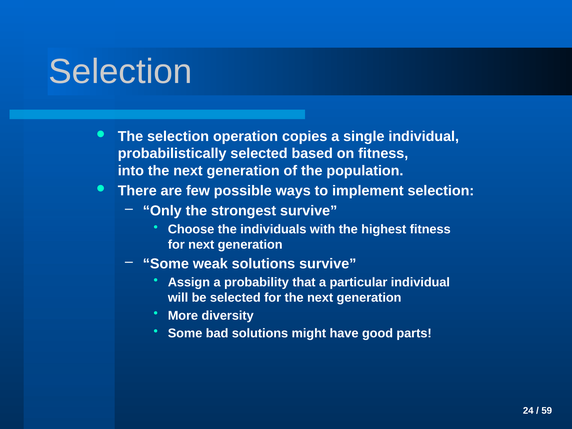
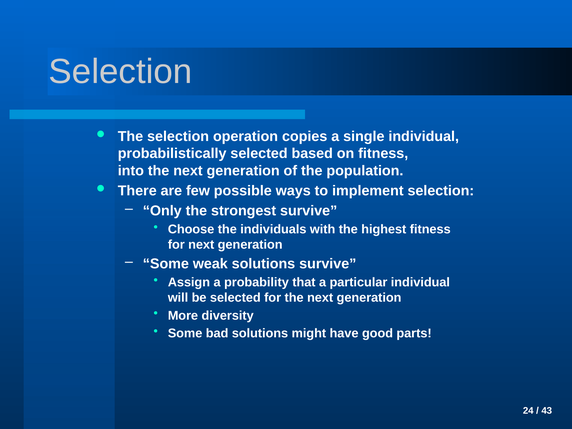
59: 59 -> 43
